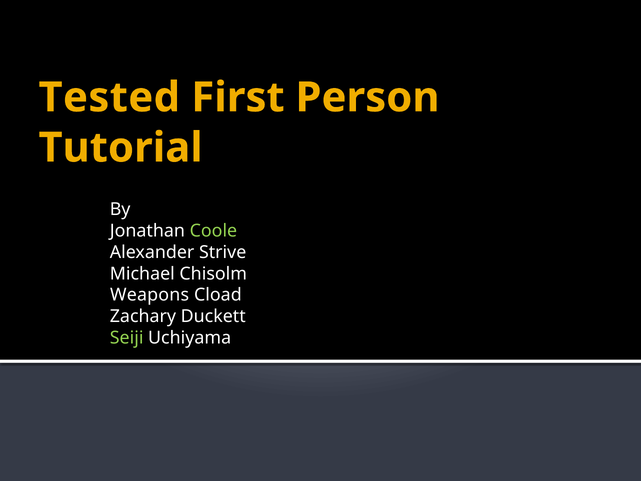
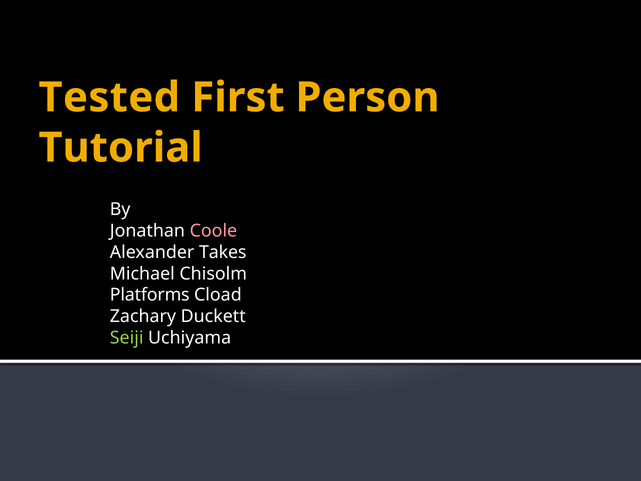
Coole colour: light green -> pink
Strive: Strive -> Takes
Weapons: Weapons -> Platforms
